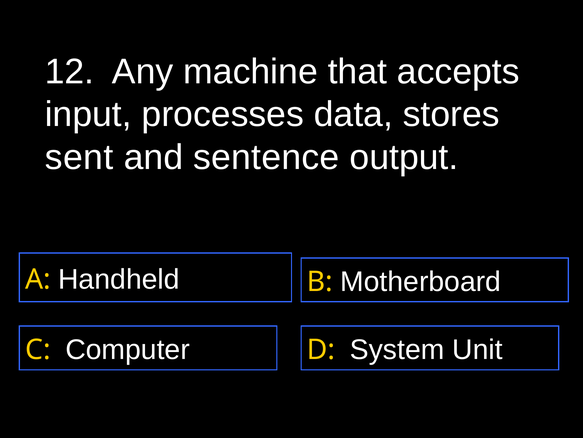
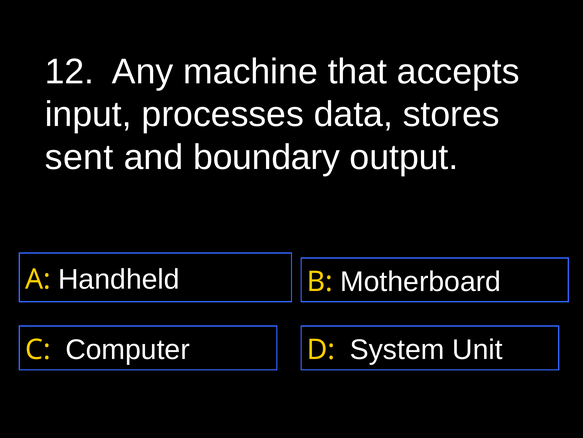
sentence: sentence -> boundary
